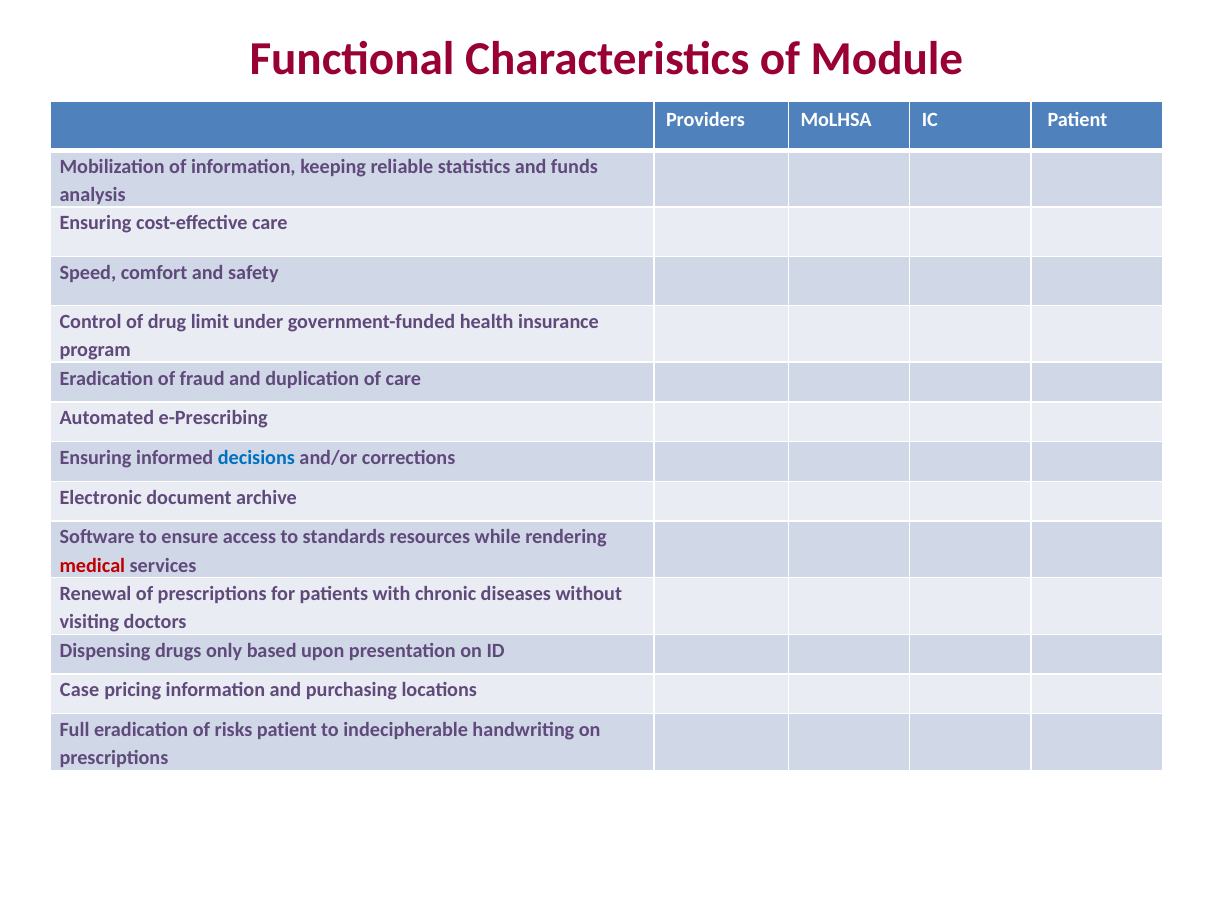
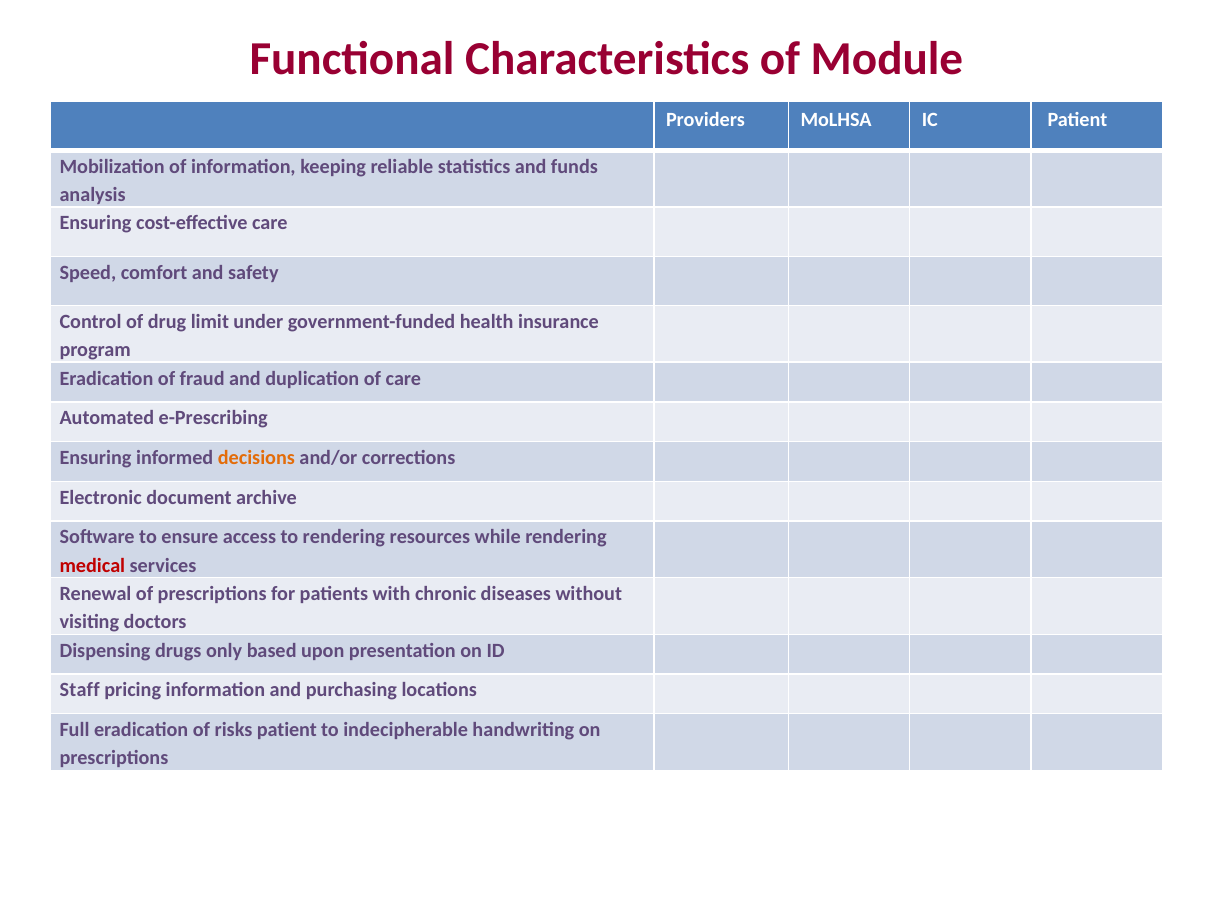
decisions colour: blue -> orange
to standards: standards -> rendering
Case: Case -> Staff
